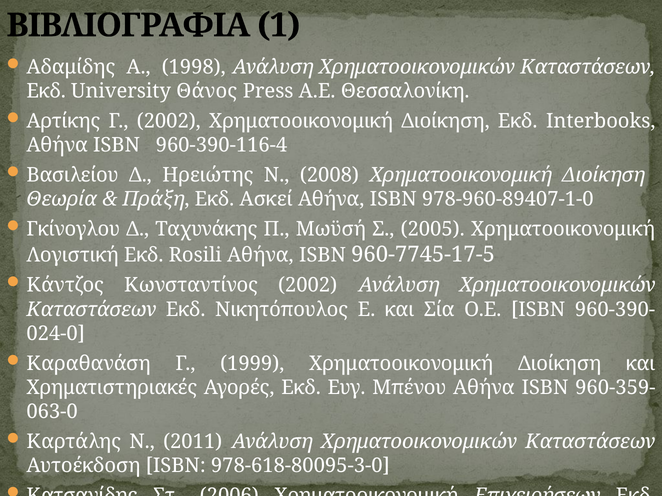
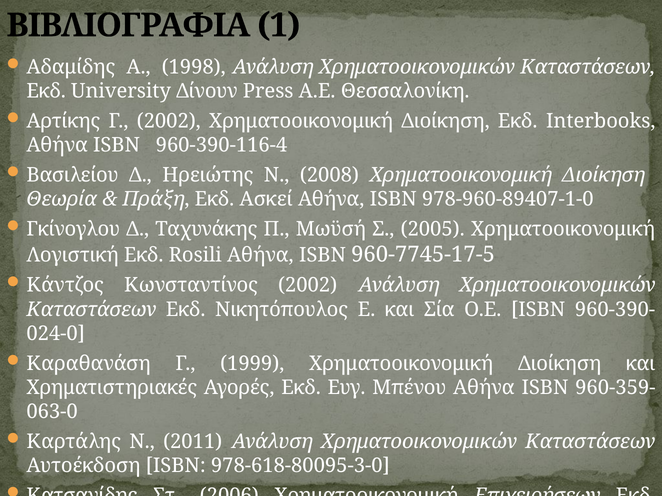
Θάνος: Θάνος -> Δίνουν
